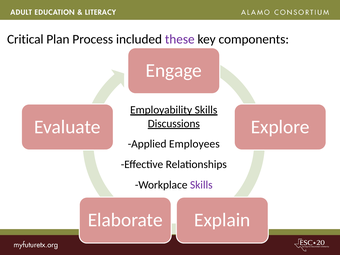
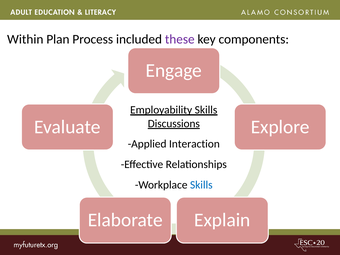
Critical: Critical -> Within
Employees: Employees -> Interaction
Skills at (201, 185) colour: purple -> blue
